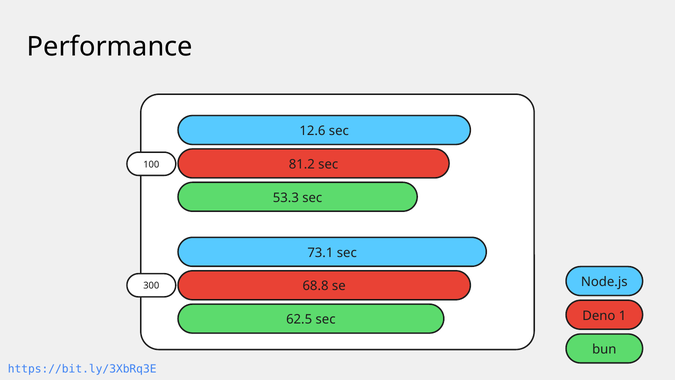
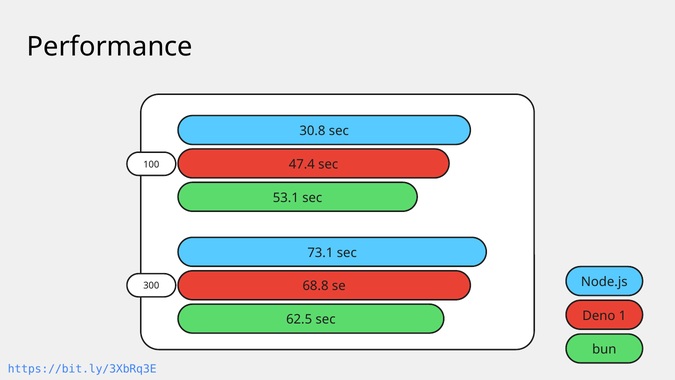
12.6: 12.6 -> 30.8
81.2: 81.2 -> 47.4
53.3: 53.3 -> 53.1
